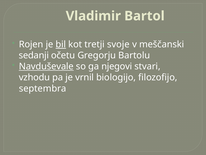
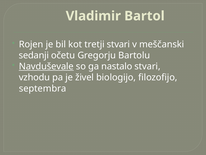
bil underline: present -> none
tretji svoje: svoje -> stvari
njegovi: njegovi -> nastalo
vrnil: vrnil -> živel
